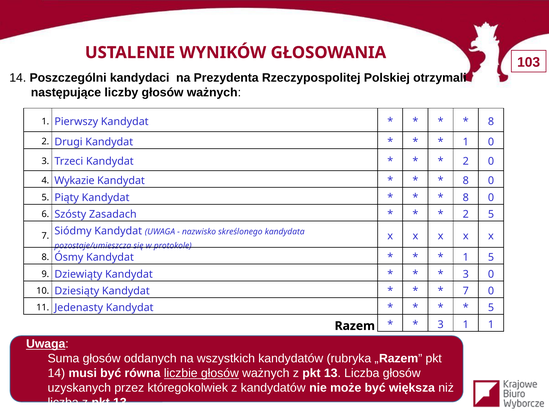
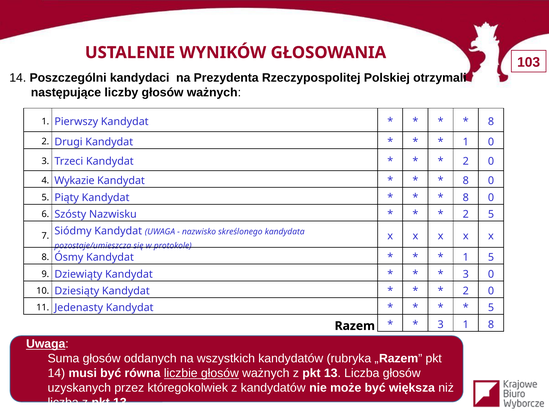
Zasadach: Zasadach -> Nazwisku
7 at (466, 291): 7 -> 2
1 1: 1 -> 8
